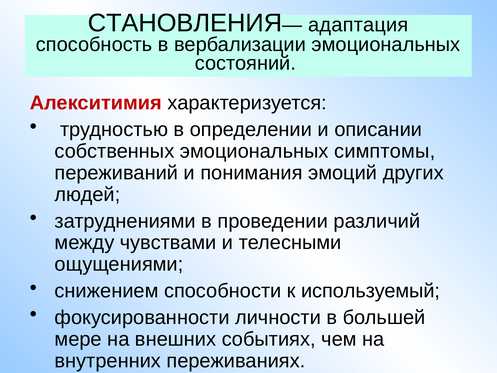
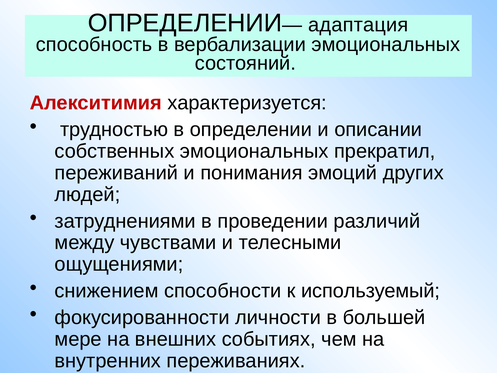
СТАНОВЛЕНИЯ at (185, 23): СТАНОВЛЕНИЯ -> ОПРЕДЕЛЕНИИ
симптомы: симптомы -> прекратил
